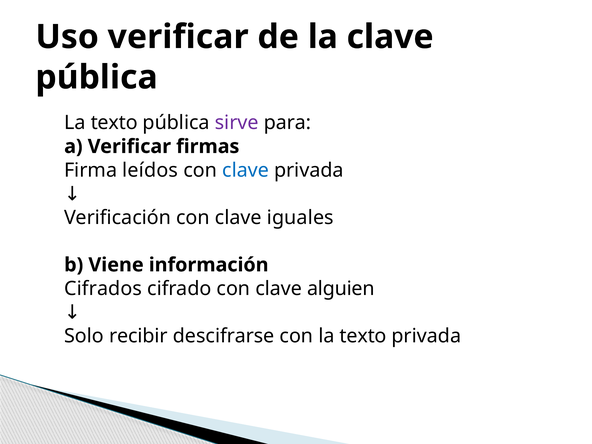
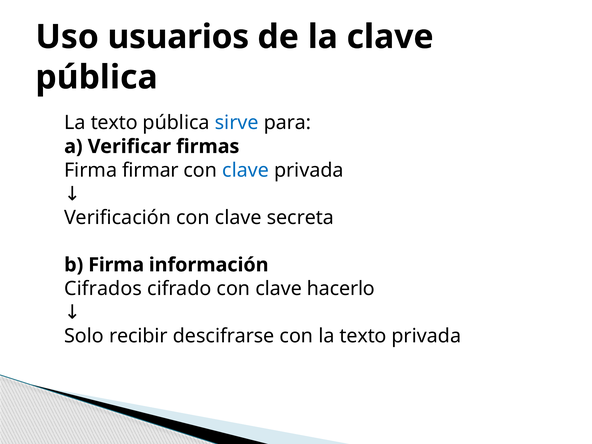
Uso verificar: verificar -> usuarios
sirve colour: purple -> blue
leídos: leídos -> firmar
iguales: iguales -> secreta
b Viene: Viene -> Firma
alguien: alguien -> hacerlo
